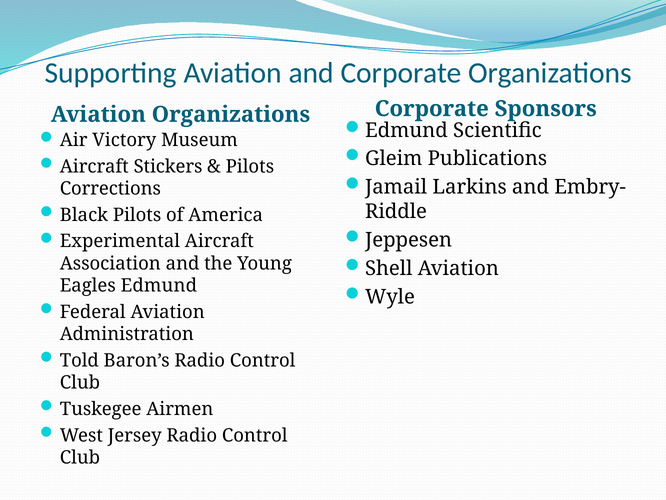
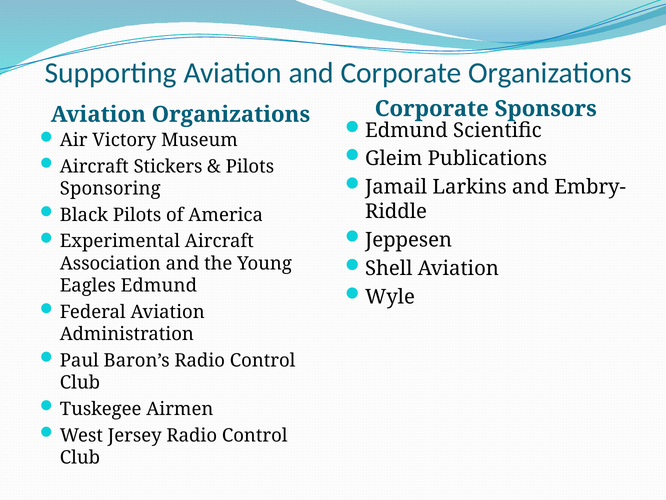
Corrections: Corrections -> Sponsoring
Told: Told -> Paul
